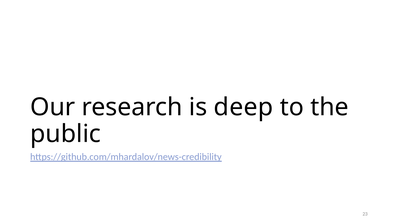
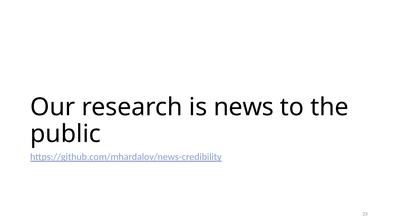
deep: deep -> news
